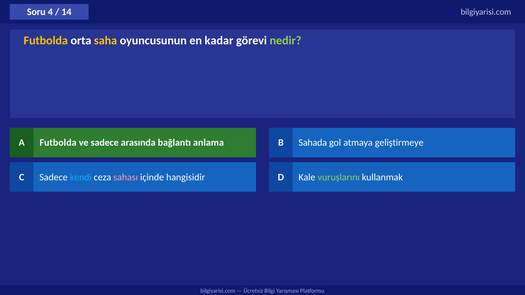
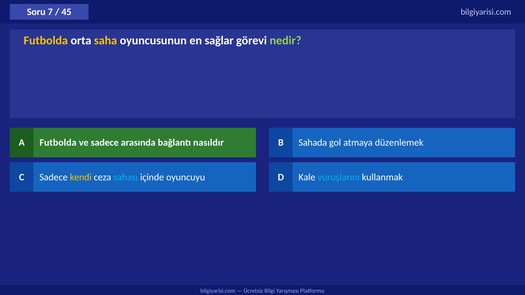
4: 4 -> 7
14: 14 -> 45
kadar: kadar -> sağlar
anlama: anlama -> nasıldır
geliştirmeye: geliştirmeye -> düzenlemek
kendi colour: light blue -> yellow
sahası colour: pink -> light blue
hangisidir: hangisidir -> oyuncuyu
vuruşlarını colour: light green -> light blue
